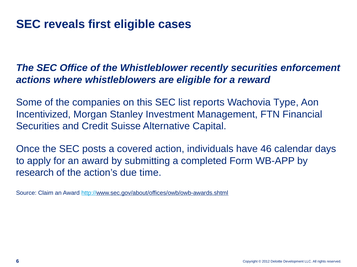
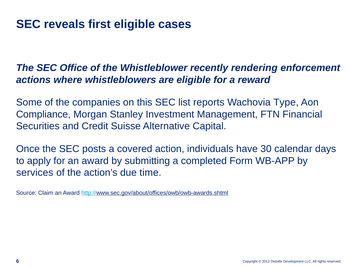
recently securities: securities -> rendering
Incentivized: Incentivized -> Compliance
46: 46 -> 30
research: research -> services
